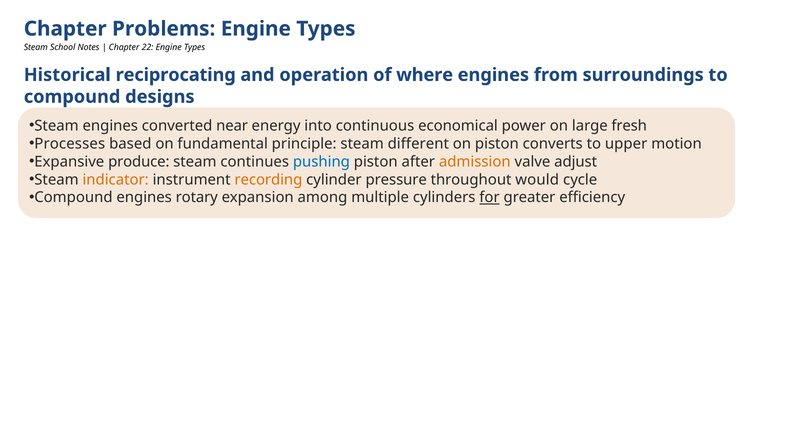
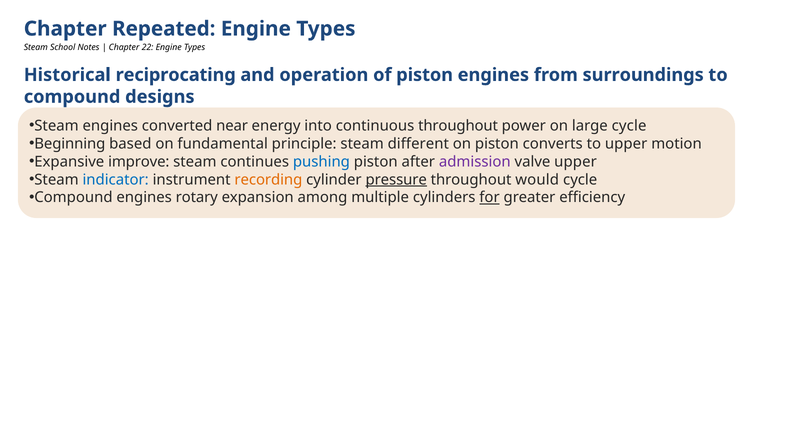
Problems: Problems -> Repeated
of where: where -> piston
continuous economical: economical -> throughout
large fresh: fresh -> cycle
Processes: Processes -> Beginning
produce: produce -> improve
admission colour: orange -> purple
valve adjust: adjust -> upper
indicator colour: orange -> blue
pressure underline: none -> present
